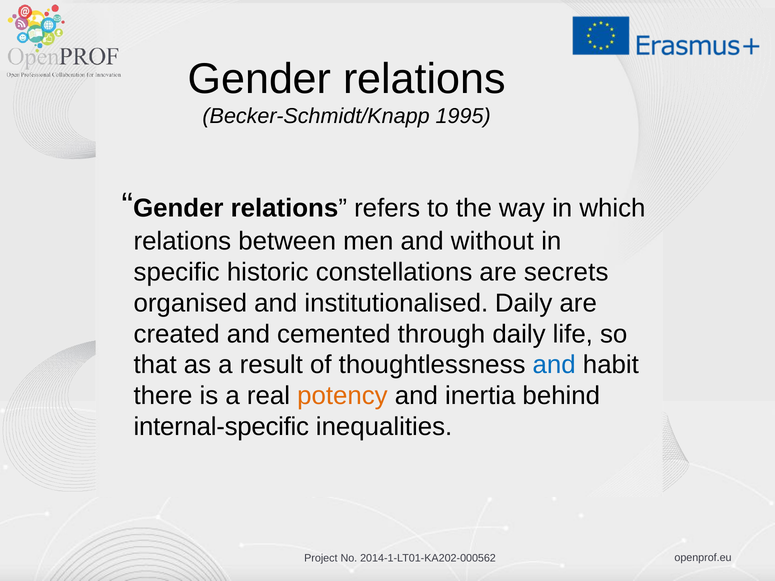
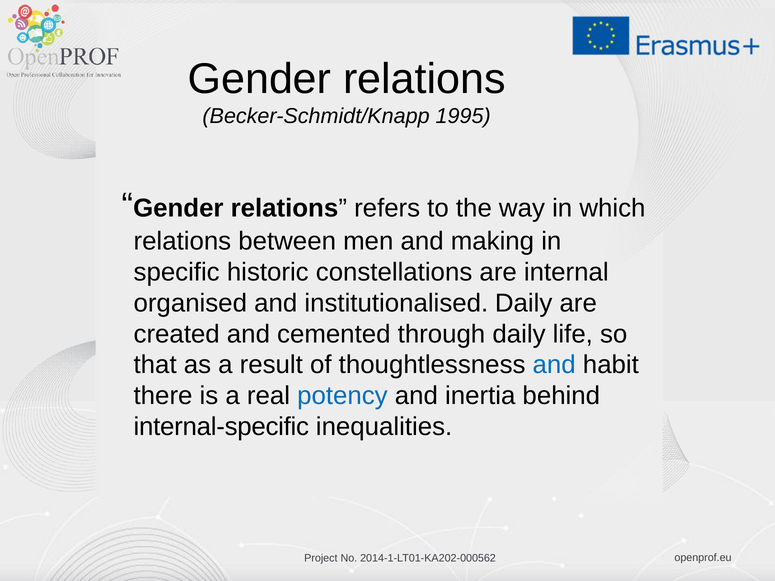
without: without -> making
secrets: secrets -> internal
potency colour: orange -> blue
